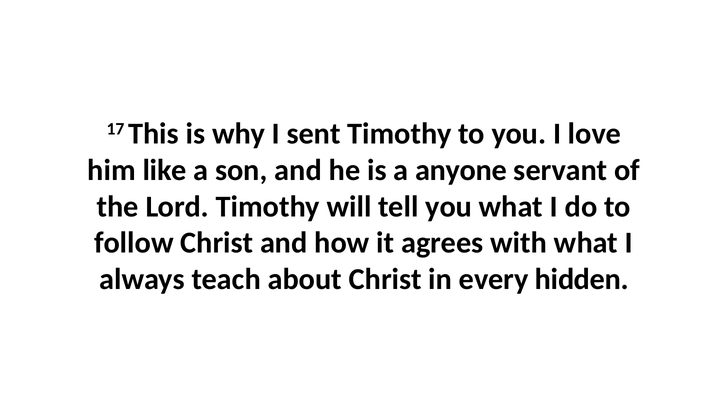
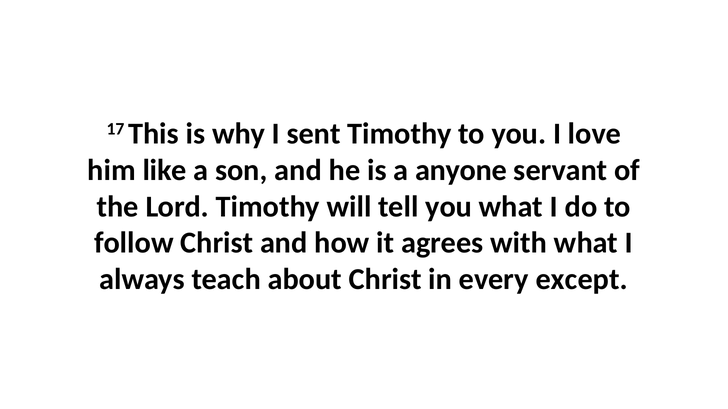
hidden: hidden -> except
